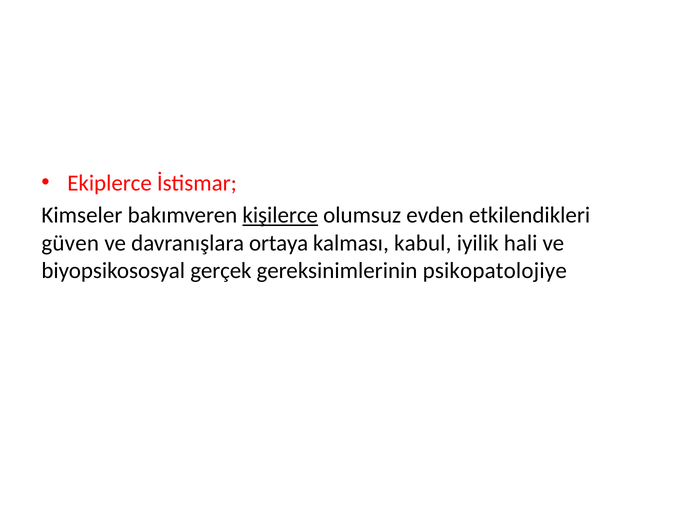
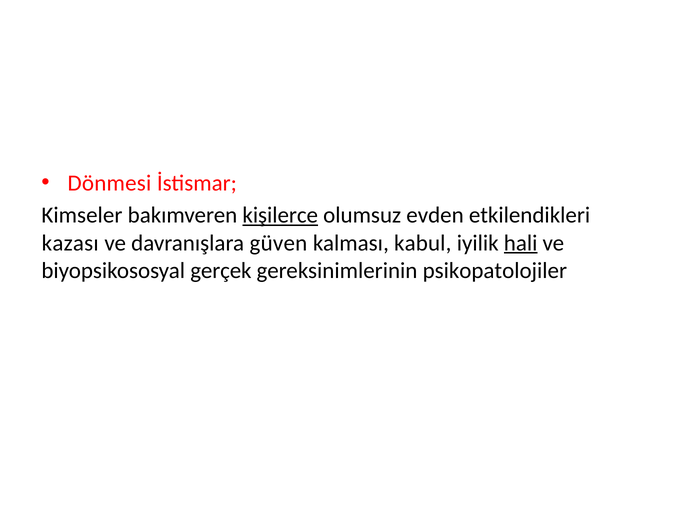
Ekiplerce: Ekiplerce -> Dönmesi
güven: güven -> kazası
ortaya: ortaya -> güven
hali underline: none -> present
psikopatolojiye: psikopatolojiye -> psikopatolojiler
